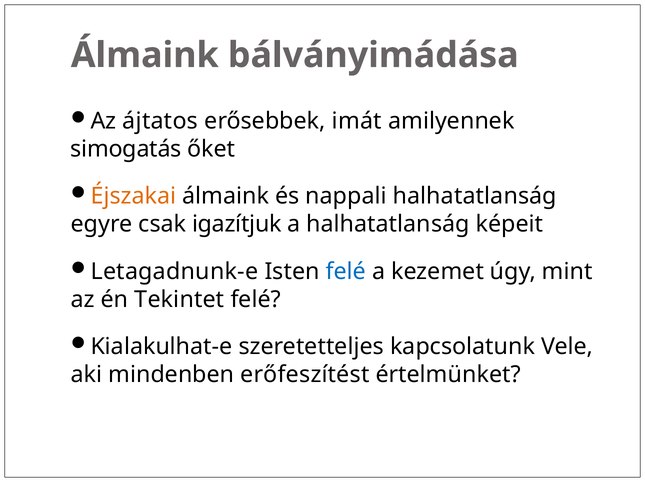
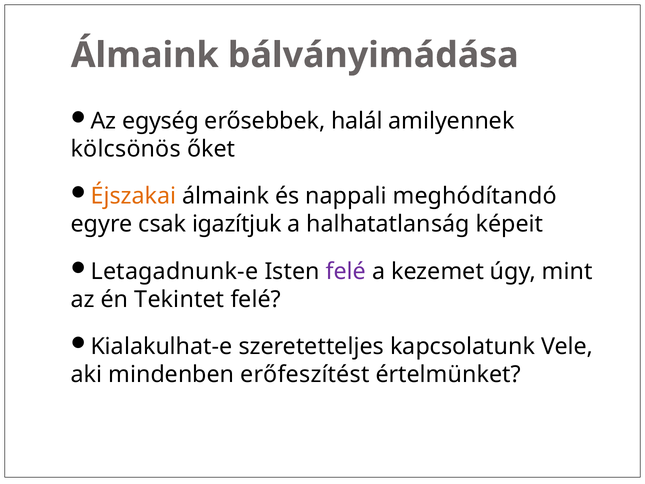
ájtatos: ájtatos -> egység
imát: imát -> halál
simogatás: simogatás -> kölcsönös
nappali halhatatlanság: halhatatlanság -> meghódítandó
felé at (346, 271) colour: blue -> purple
